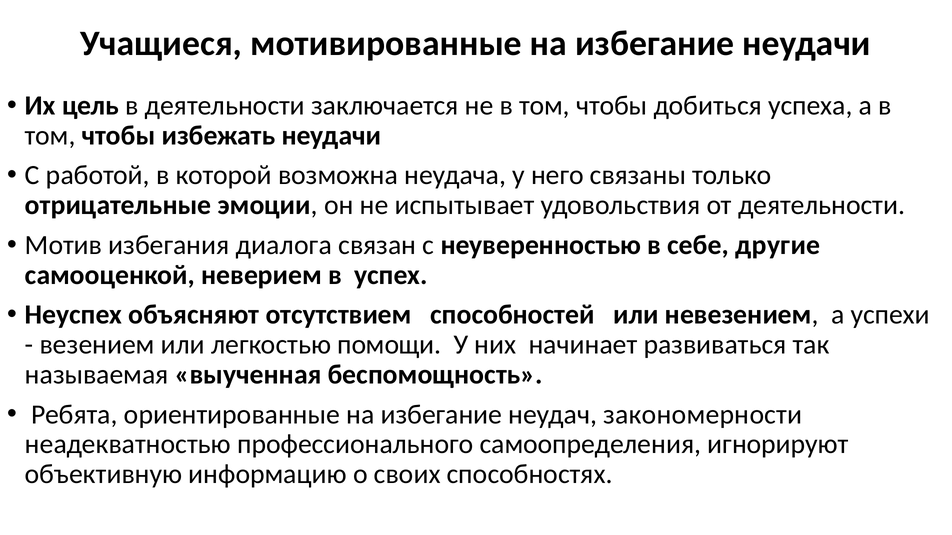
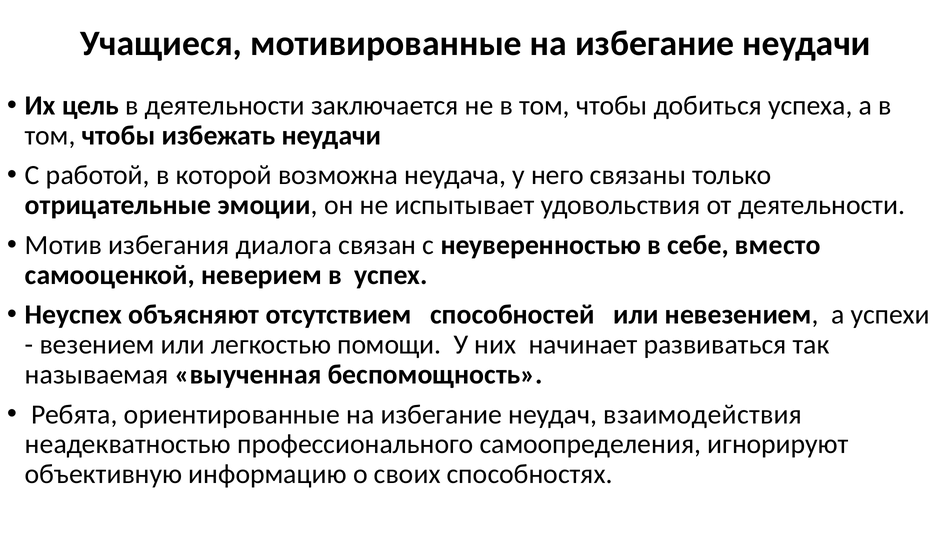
другие: другие -> вместо
закономерности: закономерности -> взаимодействия
